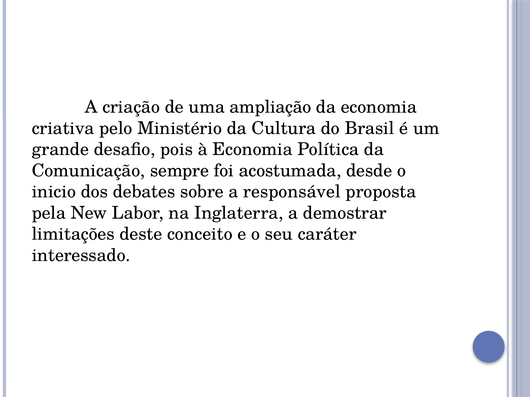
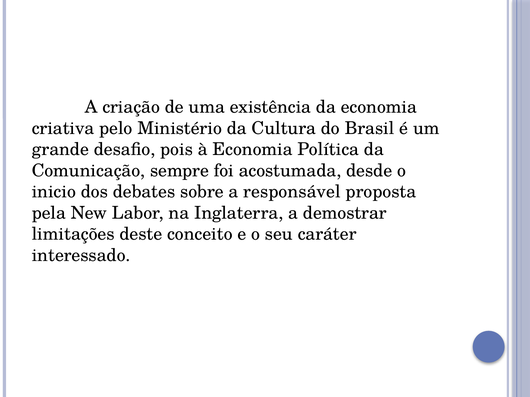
ampliação: ampliação -> existência
